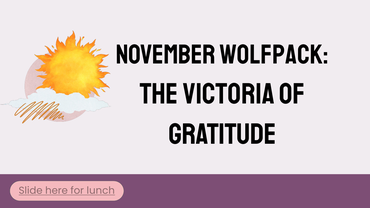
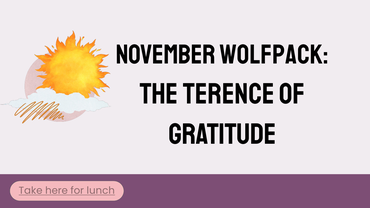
Victoria: Victoria -> Terence
Slide: Slide -> Take
